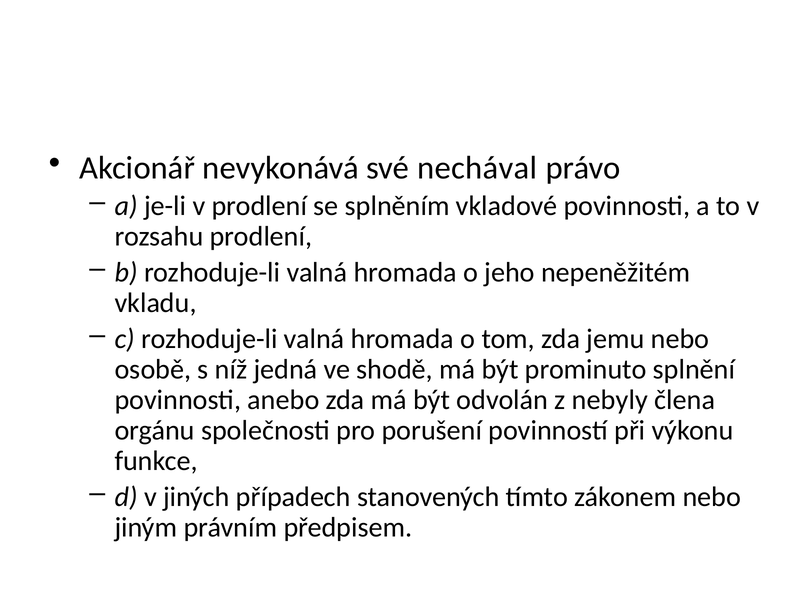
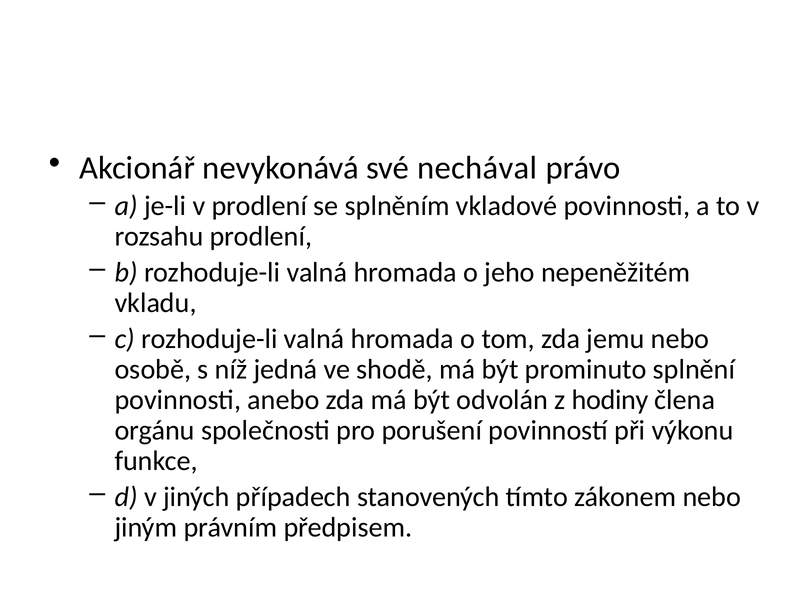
nebyly: nebyly -> hodiny
